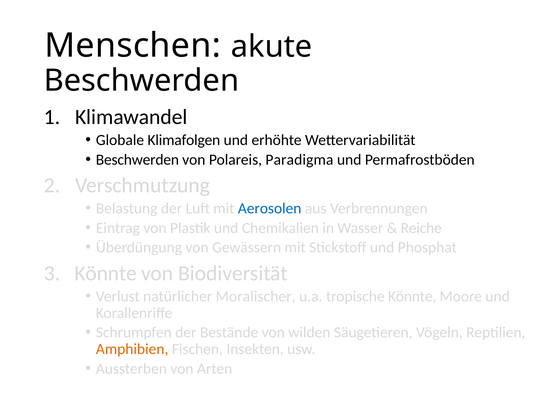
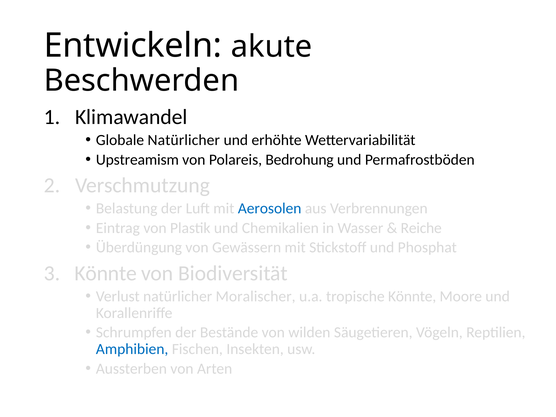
Menschen: Menschen -> Entwickeln
Globale Klimafolgen: Klimafolgen -> Natürlicher
Beschwerden at (137, 160): Beschwerden -> Upstreamism
Paradigma: Paradigma -> Bedrohung
Amphibien colour: orange -> blue
